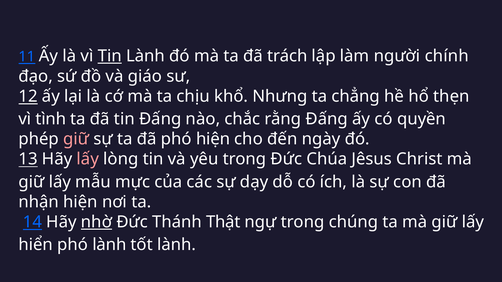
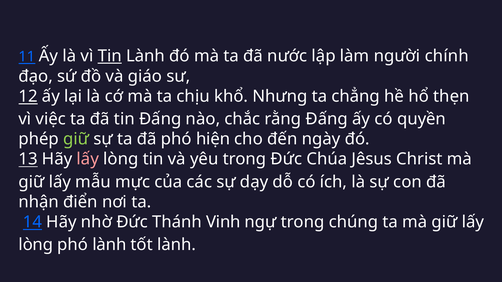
trách: trách -> nước
tình: tình -> việc
giữ at (76, 139) colour: pink -> light green
nhận hiện: hiện -> điển
nhờ underline: present -> none
Thật: Thật -> Vinh
hiển at (36, 245): hiển -> lòng
